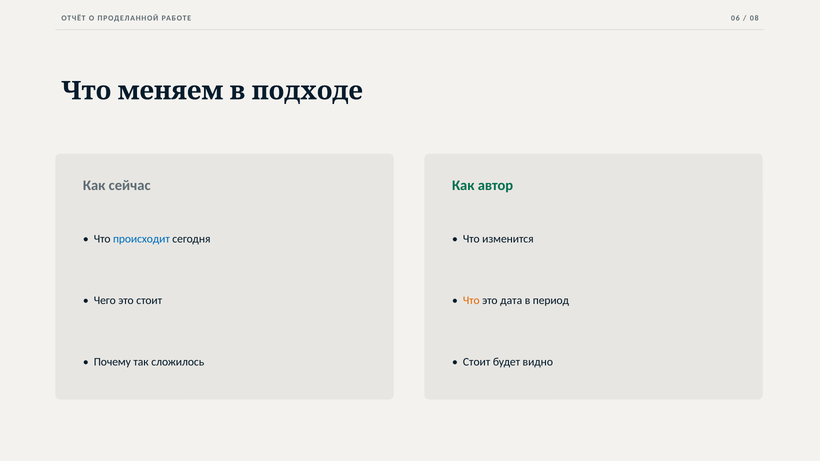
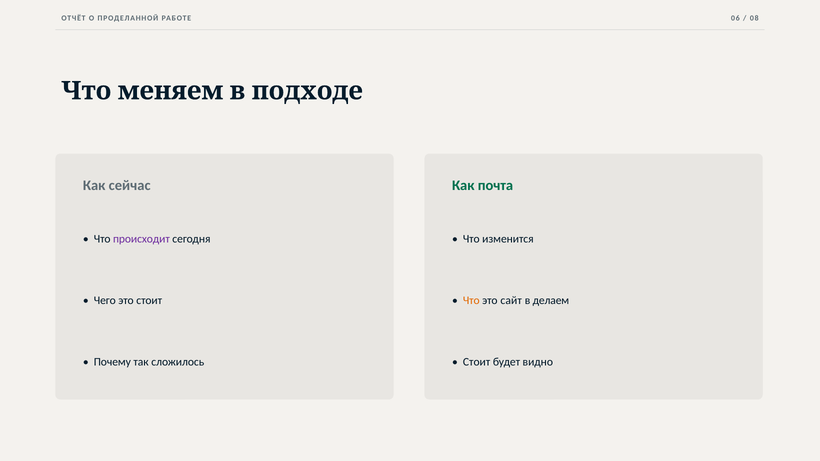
автор: автор -> почта
происходит colour: blue -> purple
дата: дата -> сайт
период: период -> делаем
